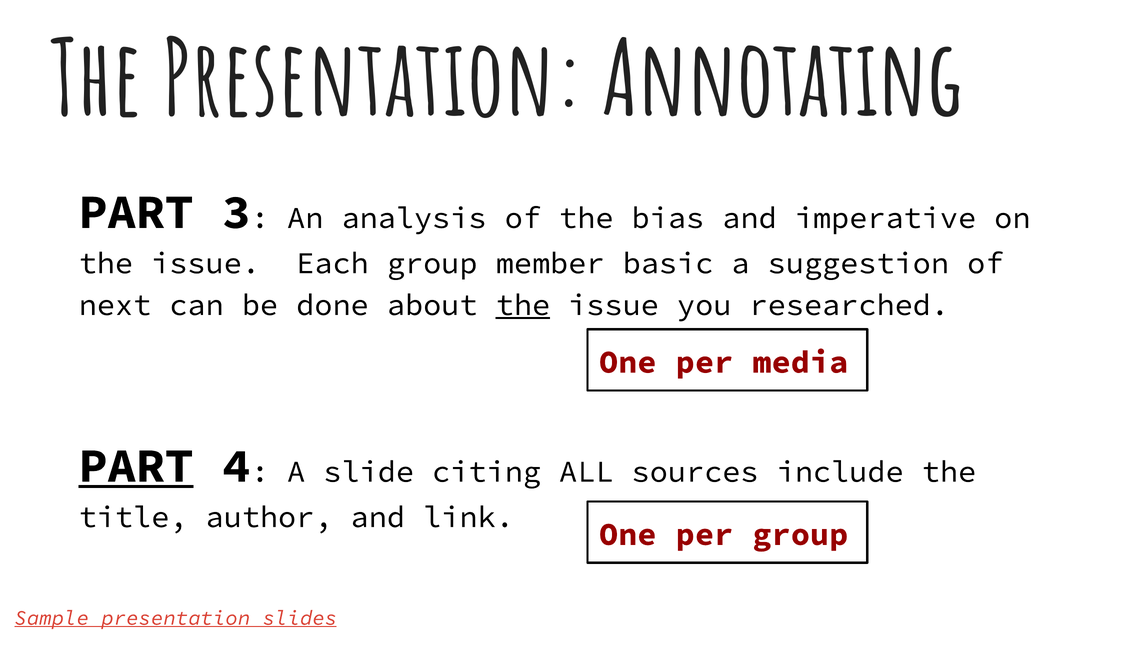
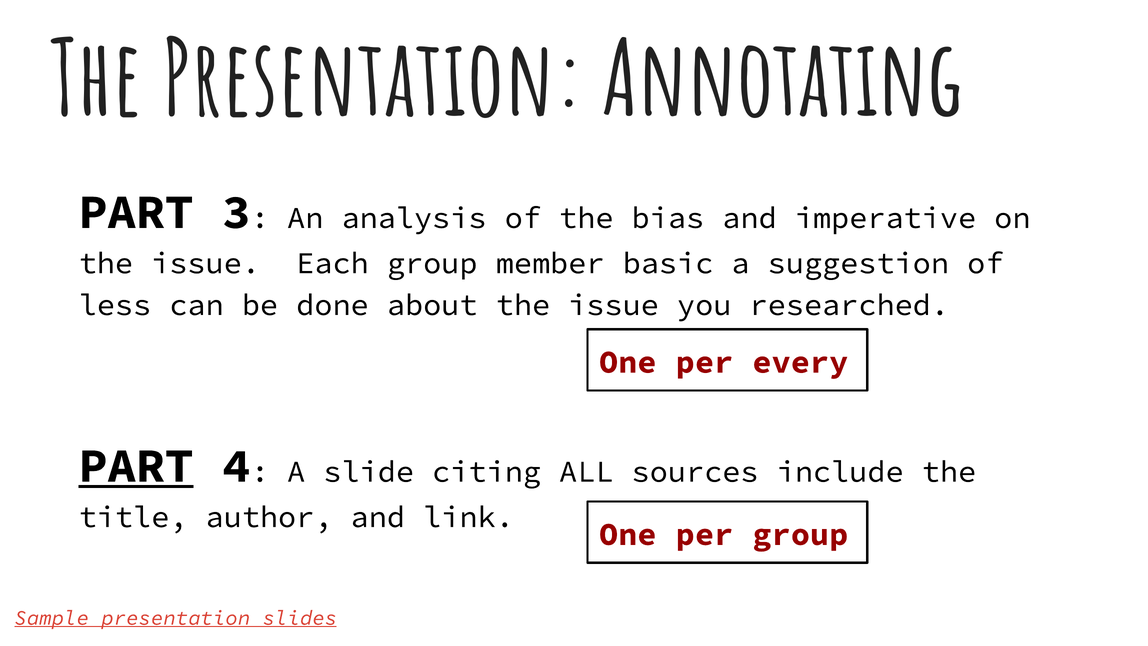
next: next -> less
the at (523, 305) underline: present -> none
media: media -> every
